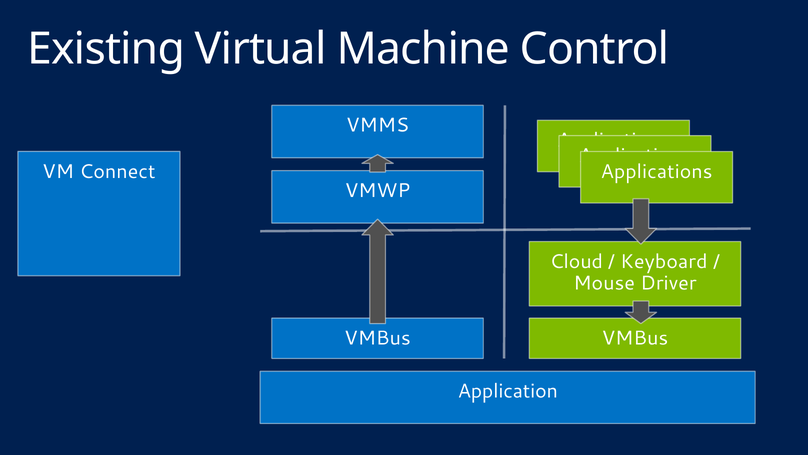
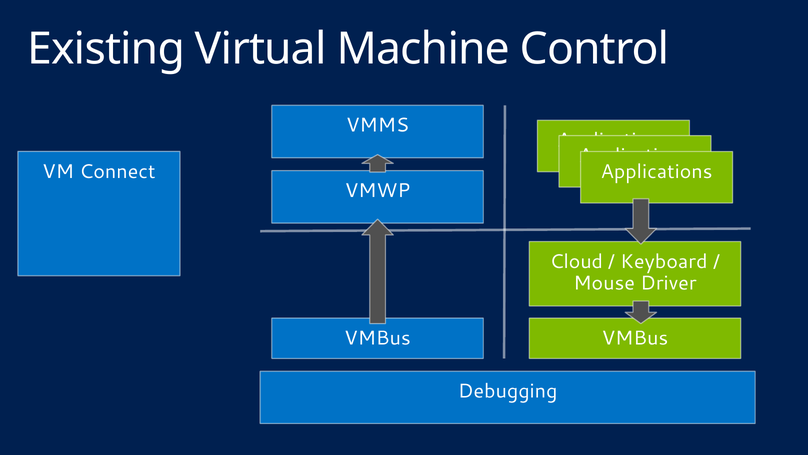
Application: Application -> Debugging
